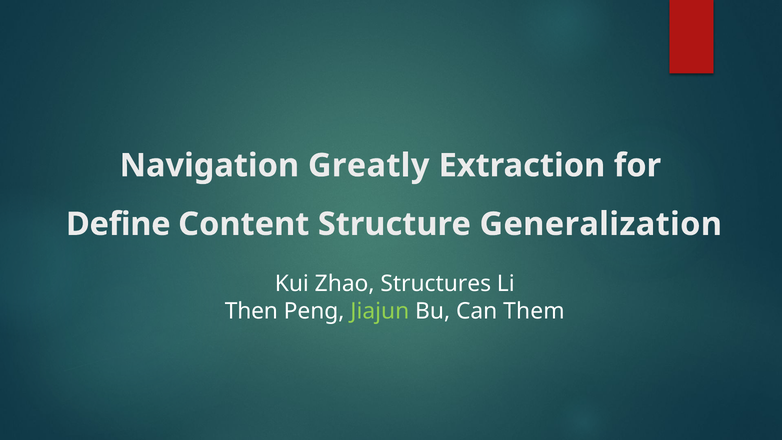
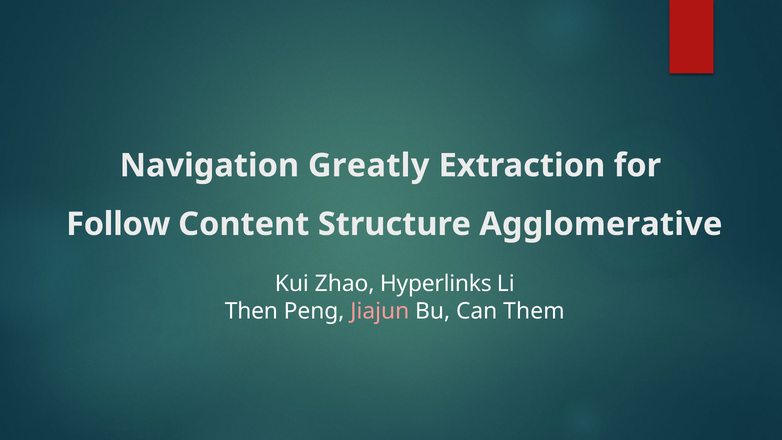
Define: Define -> Follow
Generalization: Generalization -> Agglomerative
Structures: Structures -> Hyperlinks
Jiajun colour: light green -> pink
